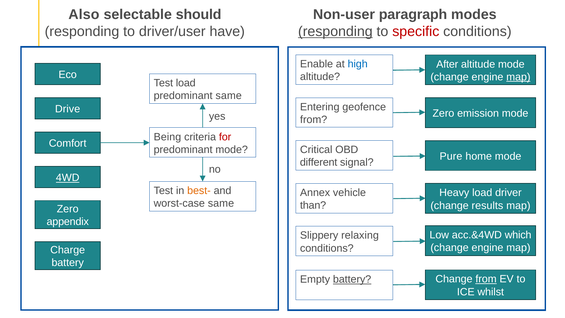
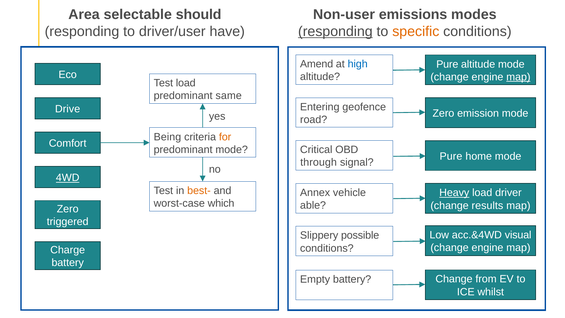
Also: Also -> Area
paragraph: paragraph -> emissions
specific colour: red -> orange
Enable: Enable -> Amend
After at (447, 64): After -> Pure
from at (314, 120): from -> road
for colour: red -> orange
different: different -> through
Heavy underline: none -> present
worst-case same: same -> which
than: than -> able
appendix: appendix -> triggered
which: which -> visual
relaxing: relaxing -> possible
from at (486, 279) underline: present -> none
battery at (352, 279) underline: present -> none
